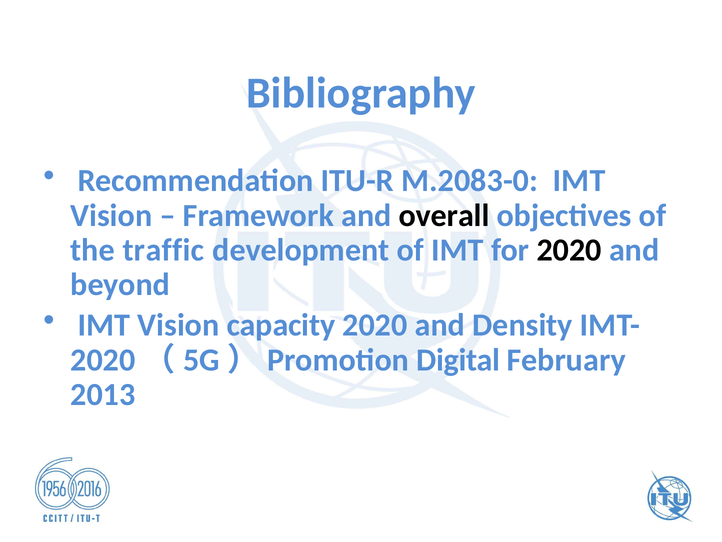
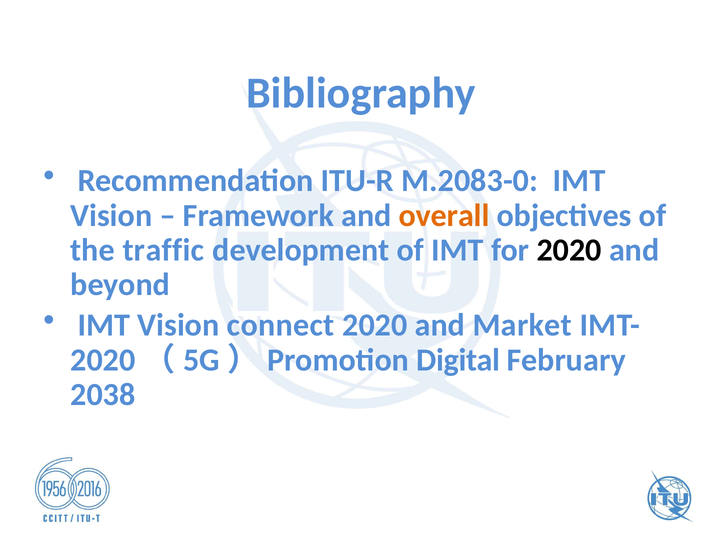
overall colour: black -> orange
capacity: capacity -> connect
Density: Density -> Market
2013: 2013 -> 2038
